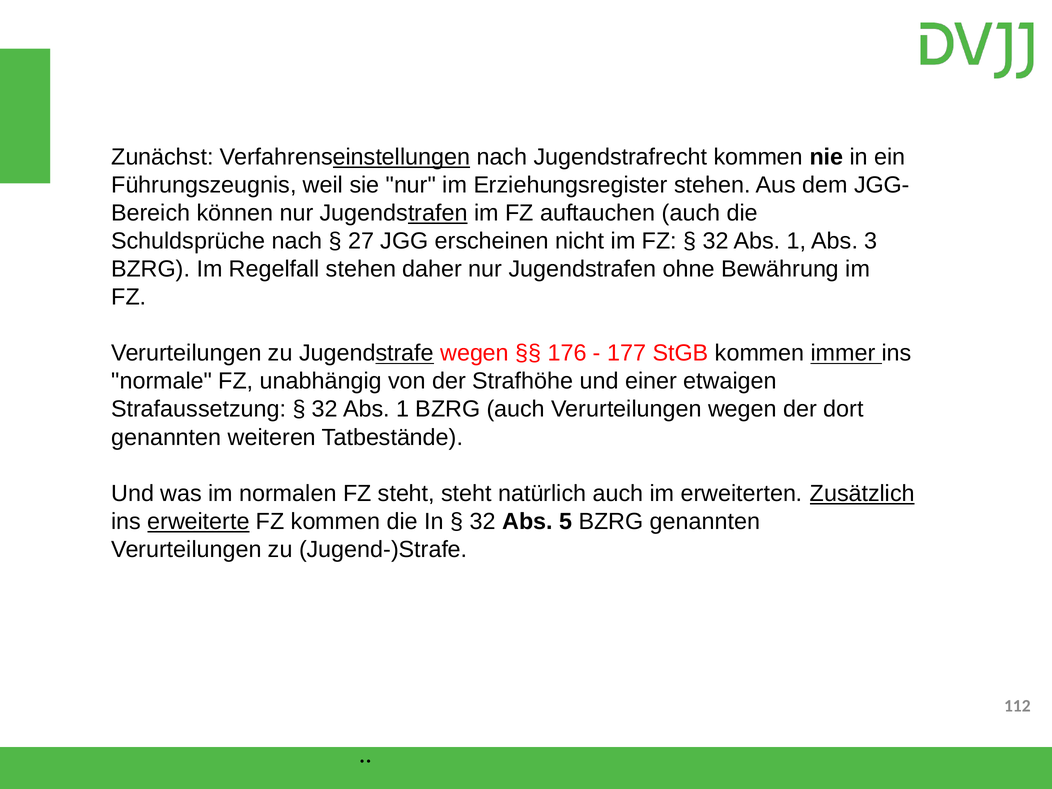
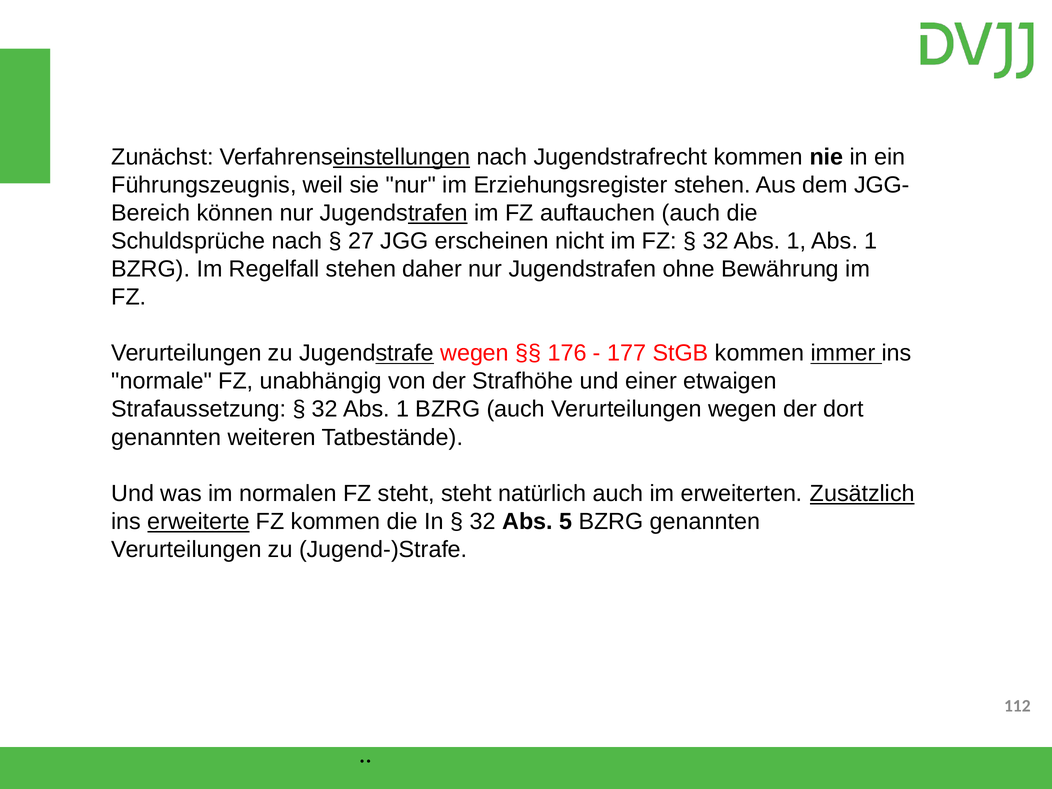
1 Abs 3: 3 -> 1
